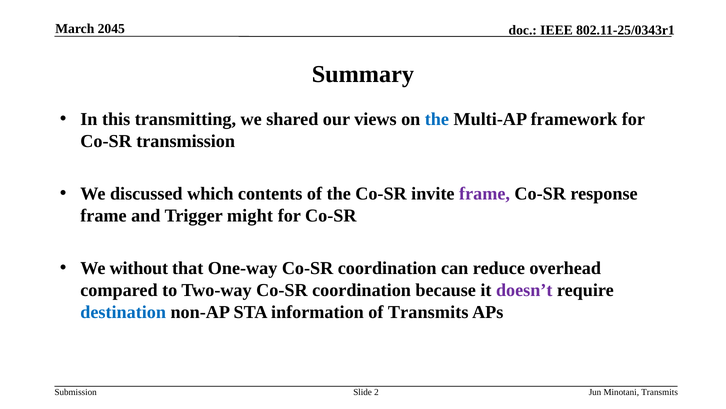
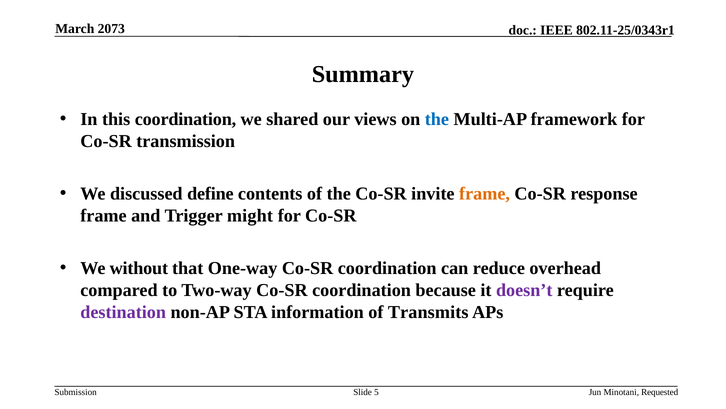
2045: 2045 -> 2073
this transmitting: transmitting -> coordination
which: which -> define
frame at (485, 194) colour: purple -> orange
destination colour: blue -> purple
2: 2 -> 5
Minotani Transmits: Transmits -> Requested
